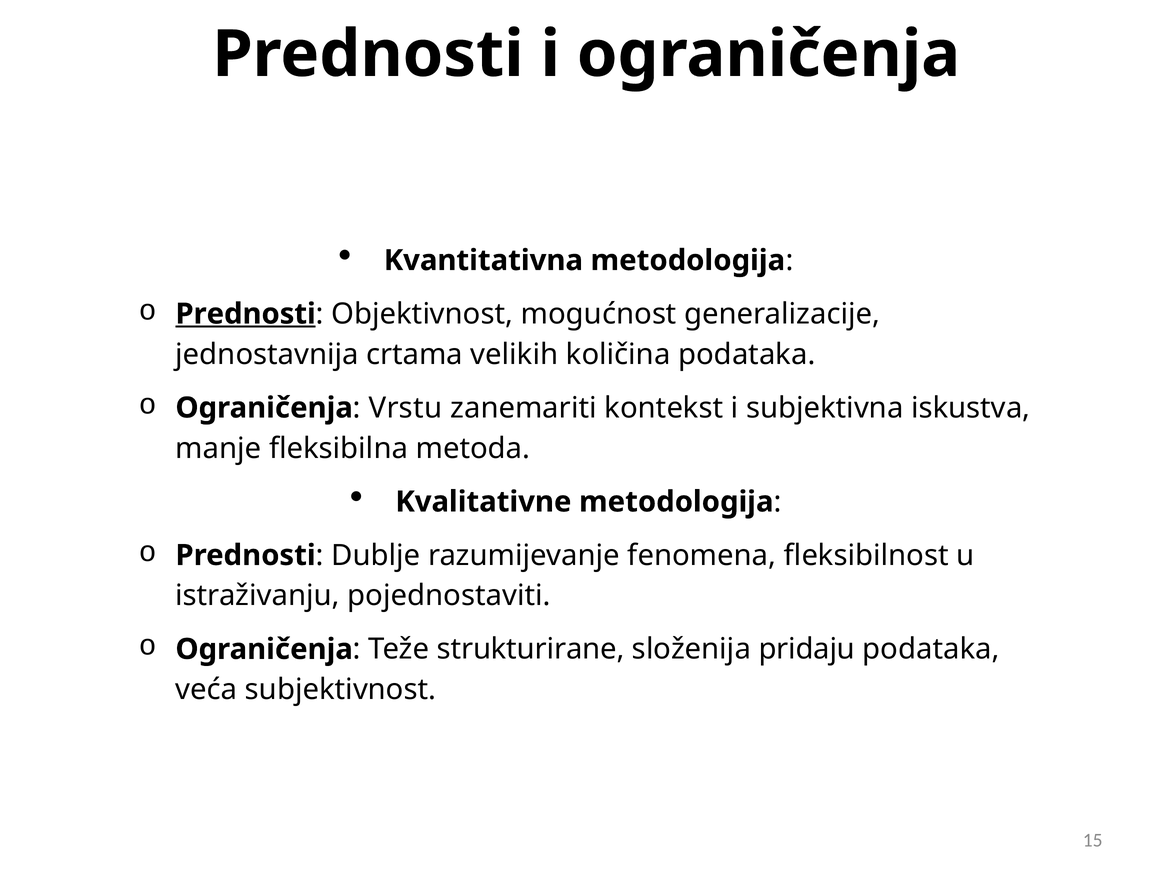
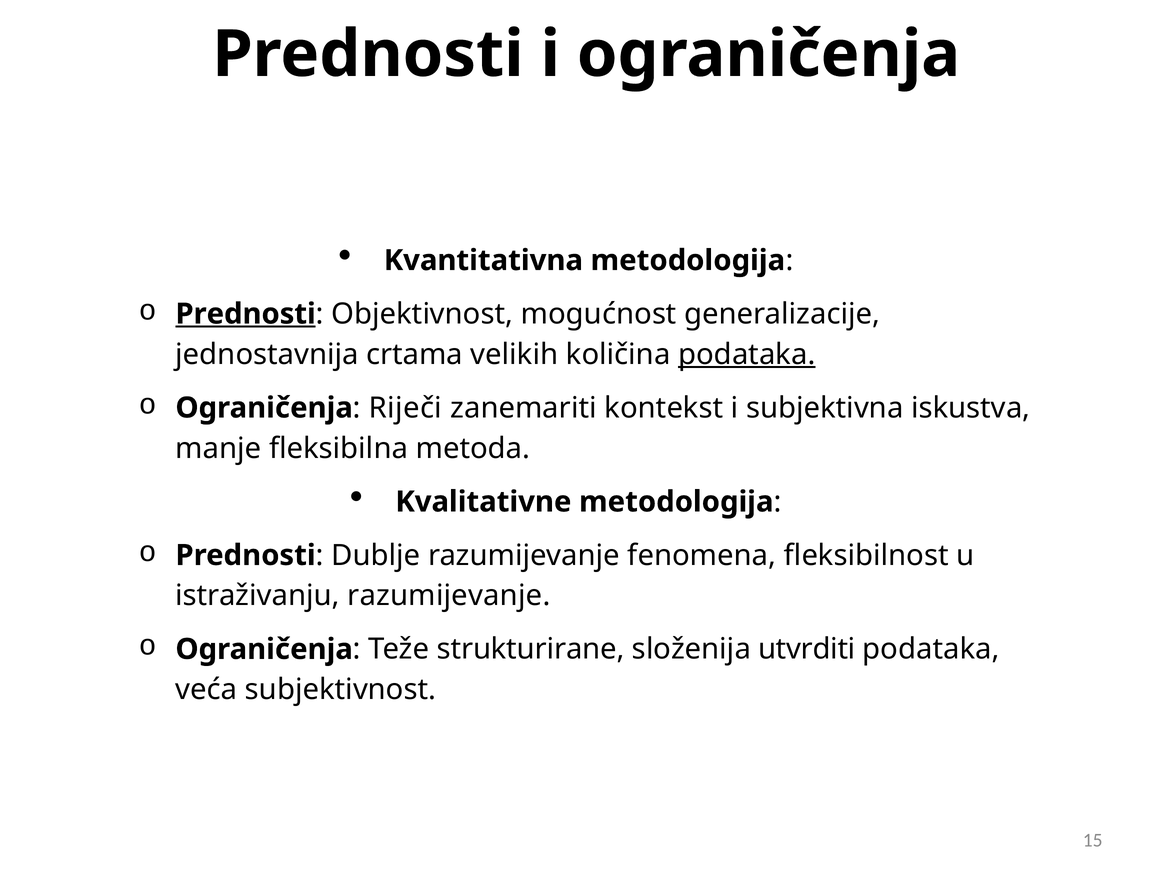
podataka at (747, 354) underline: none -> present
Vrstu: Vrstu -> Riječi
istraživanju pojednostaviti: pojednostaviti -> razumijevanje
pridaju: pridaju -> utvrditi
